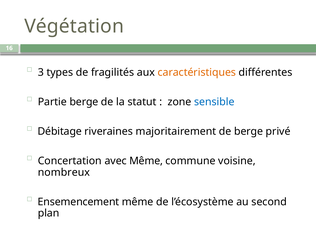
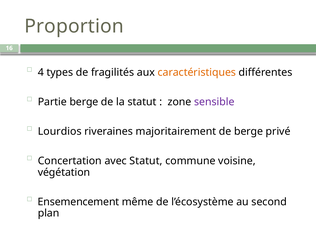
Végétation: Végétation -> Proportion
3: 3 -> 4
sensible colour: blue -> purple
Débitage: Débitage -> Lourdios
avec Même: Même -> Statut
nombreux: nombreux -> végétation
